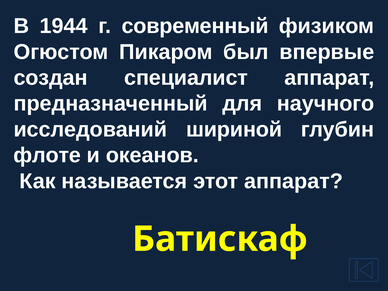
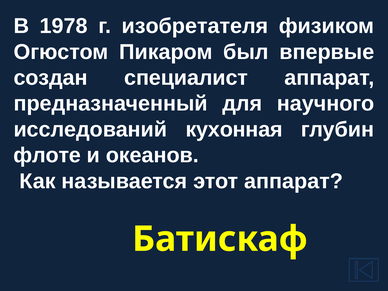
1944: 1944 -> 1978
современный: современный -> изобретателя
шириной: шириной -> кухонная
